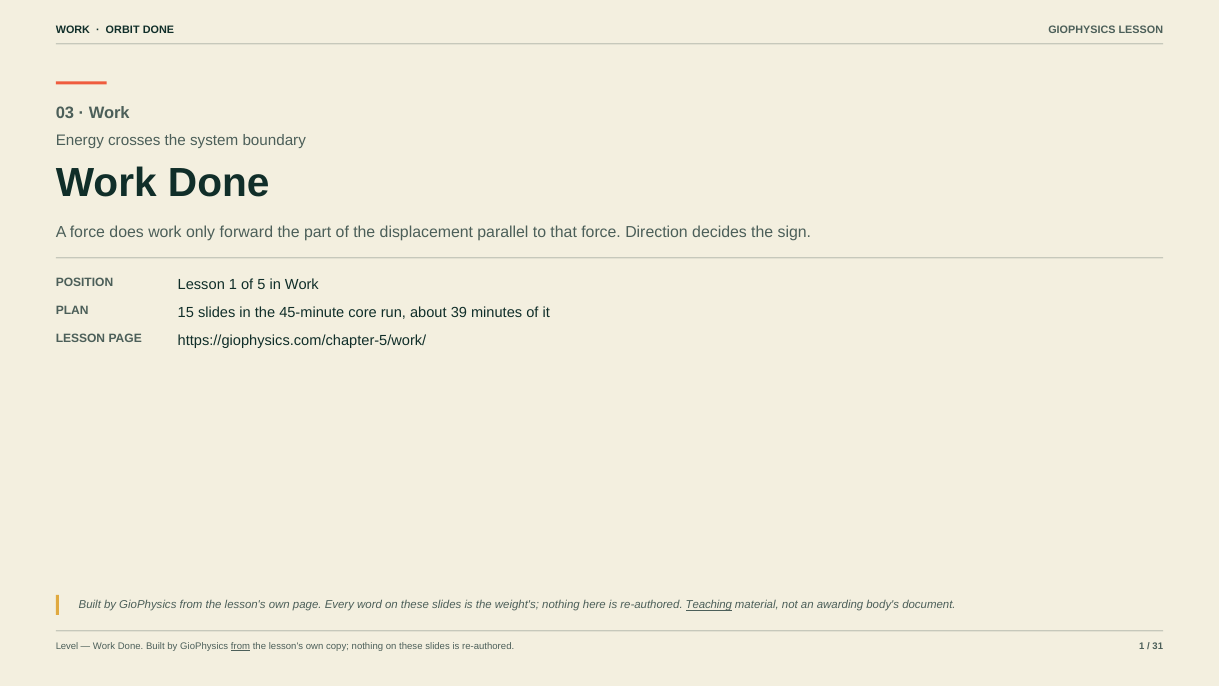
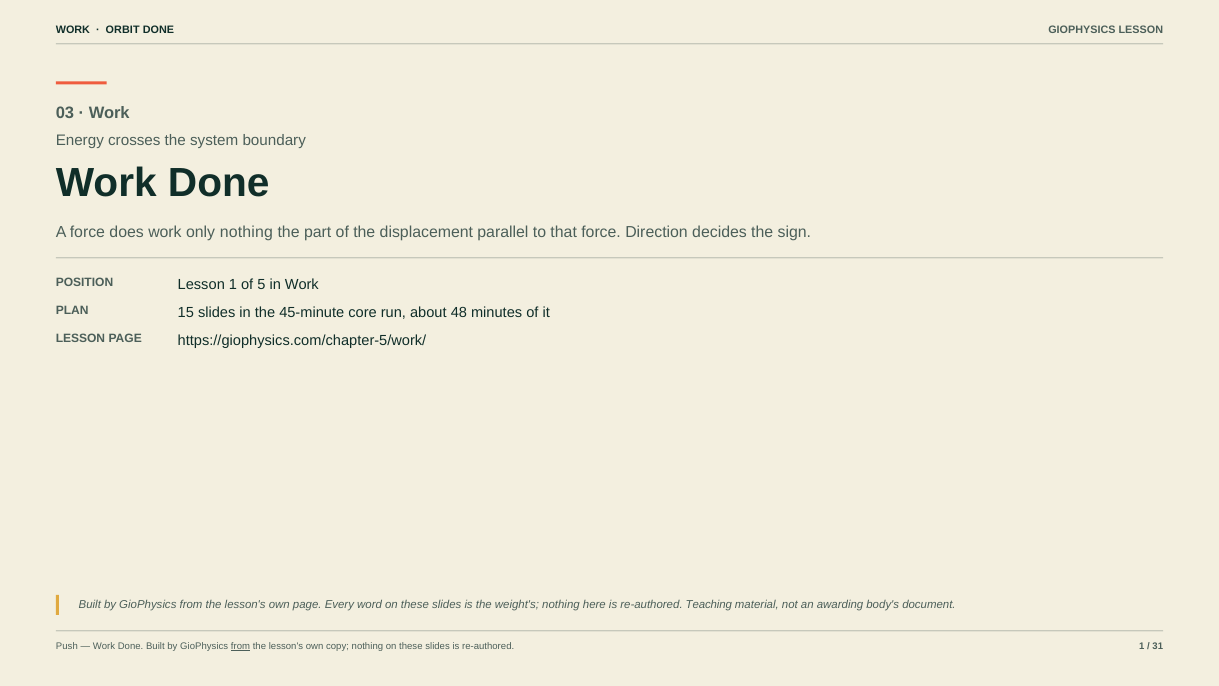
only forward: forward -> nothing
39: 39 -> 48
Teaching underline: present -> none
Level: Level -> Push
